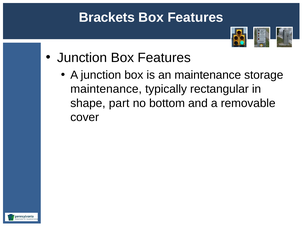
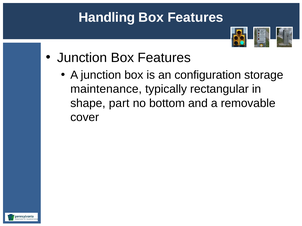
Brackets: Brackets -> Handling
an maintenance: maintenance -> configuration
